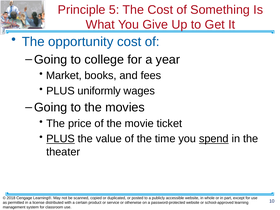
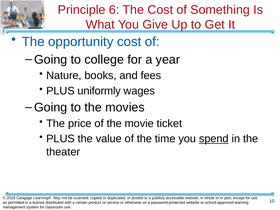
5: 5 -> 6
Market: Market -> Nature
PLUS at (61, 139) underline: present -> none
